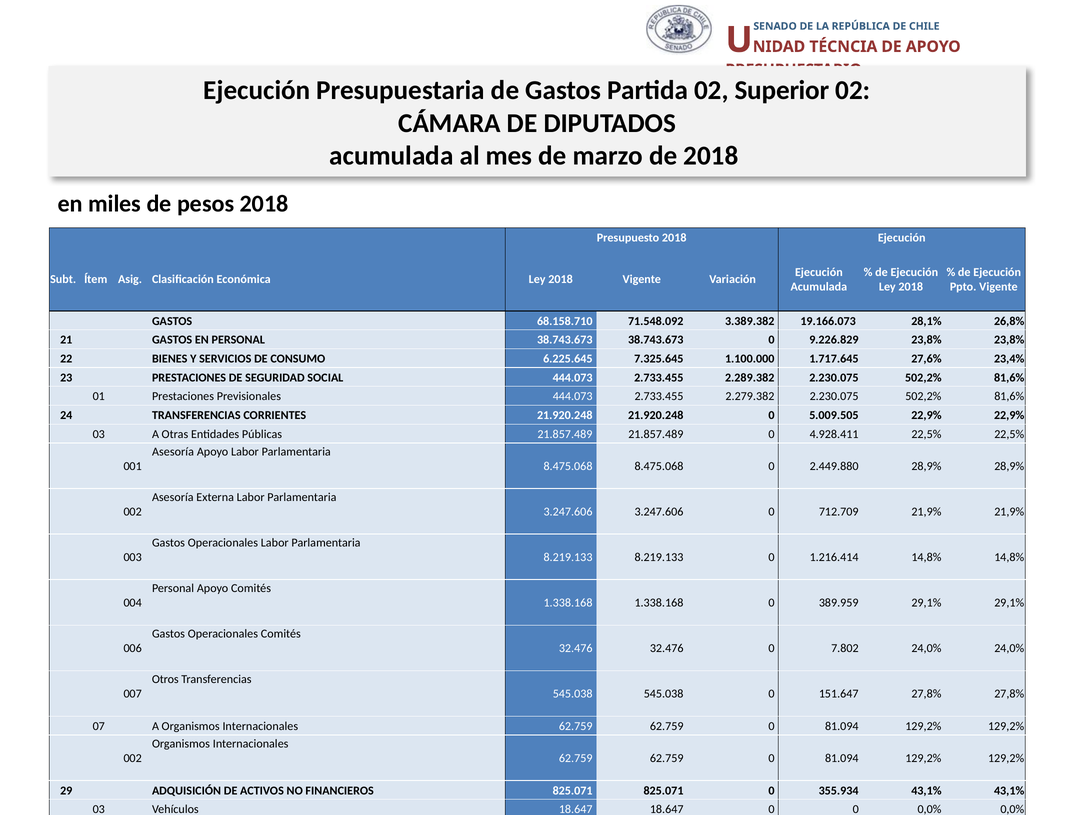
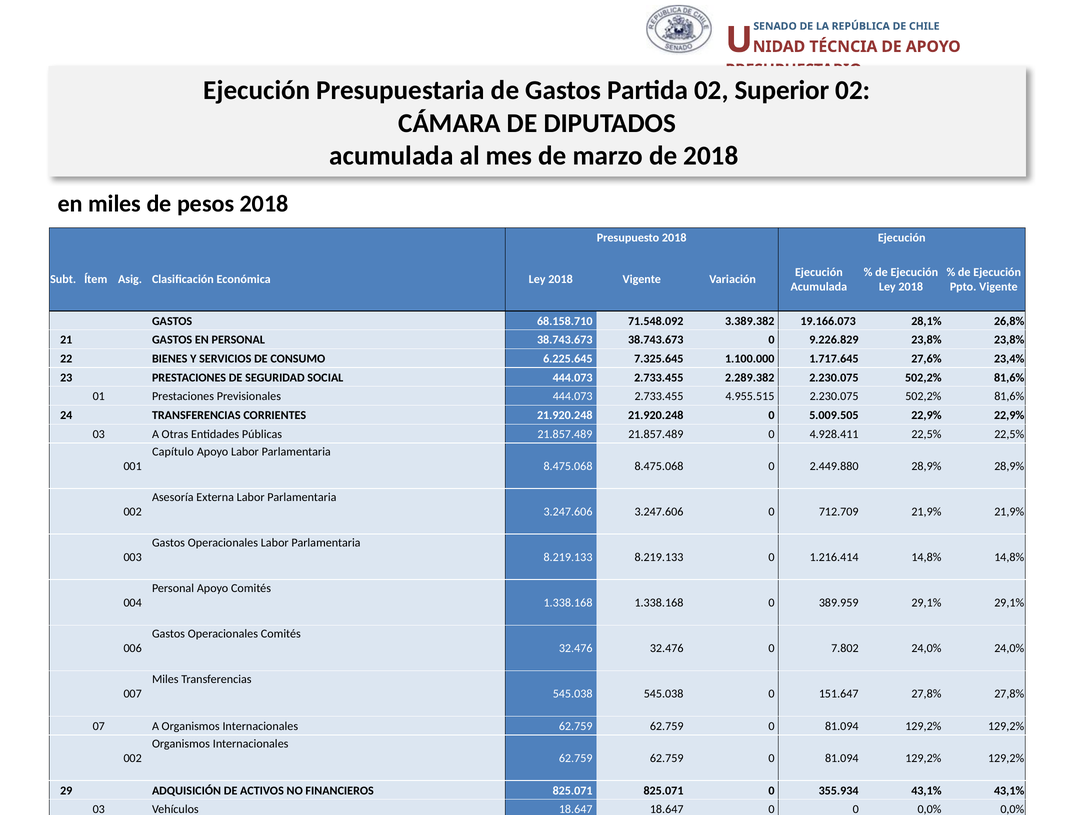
2.279.382: 2.279.382 -> 4.955.515
Asesoría at (173, 452): Asesoría -> Capítulo
Otros at (165, 679): Otros -> Miles
